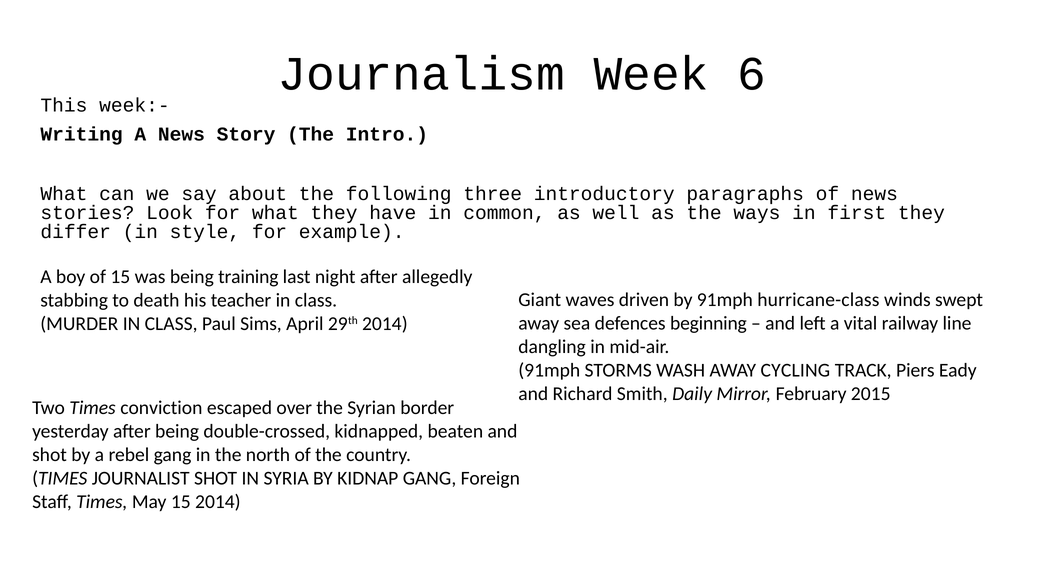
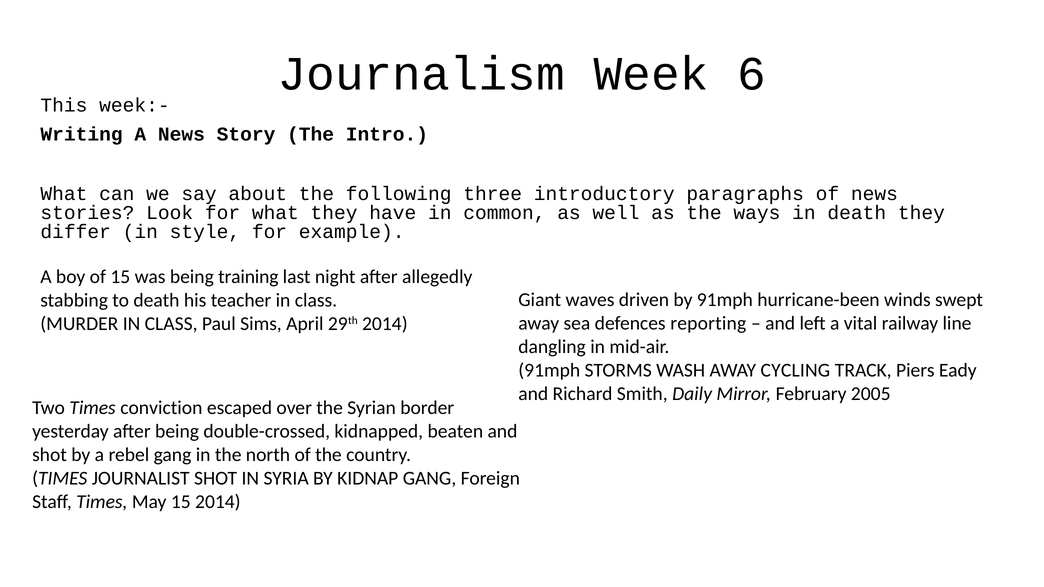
in first: first -> death
hurricane-class: hurricane-class -> hurricane-been
beginning: beginning -> reporting
2015: 2015 -> 2005
